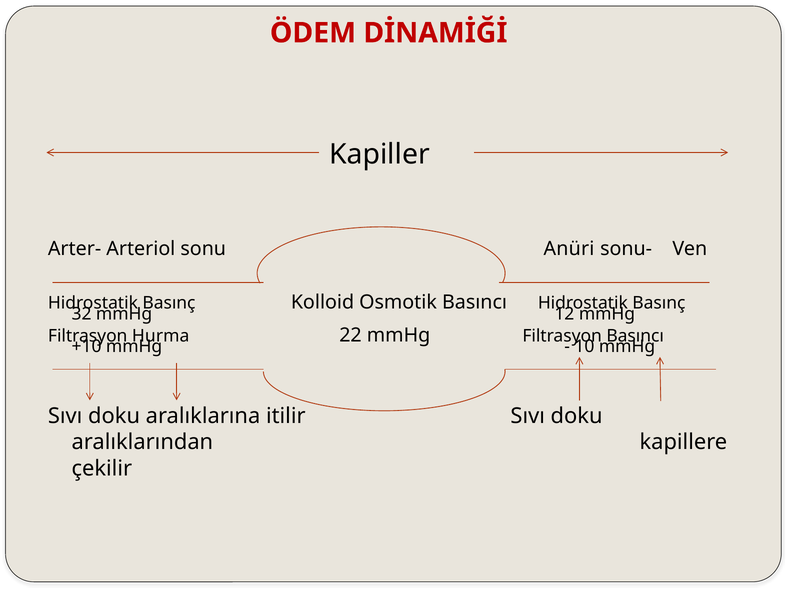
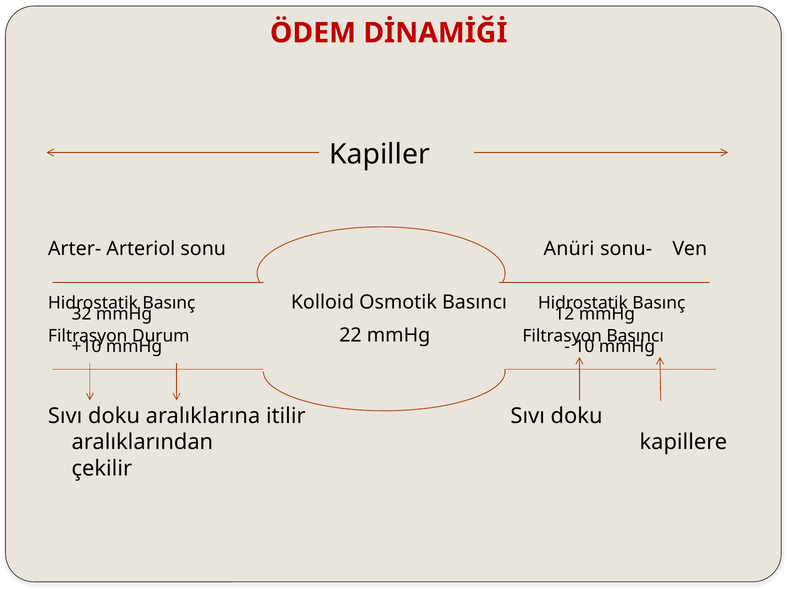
Hurma: Hurma -> Durum
